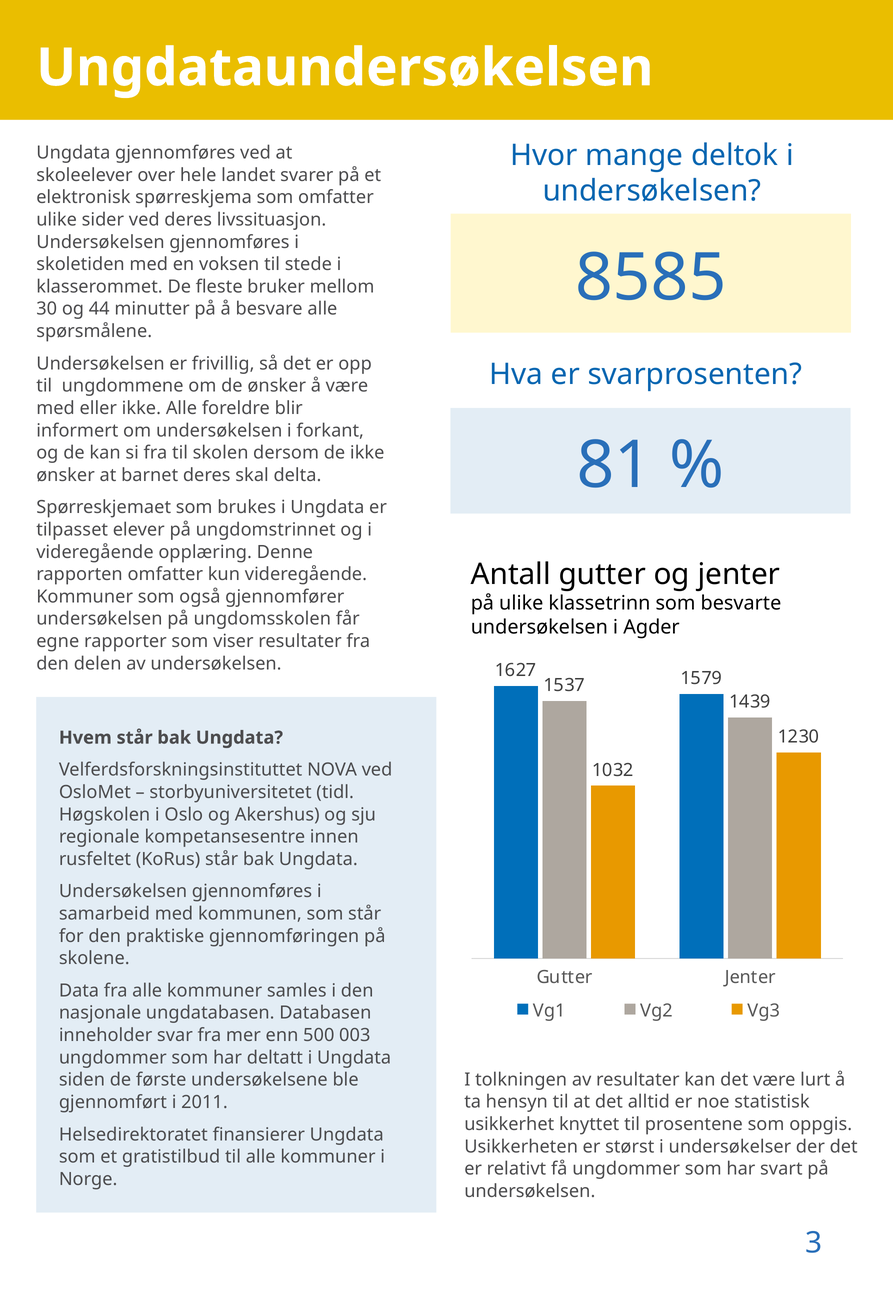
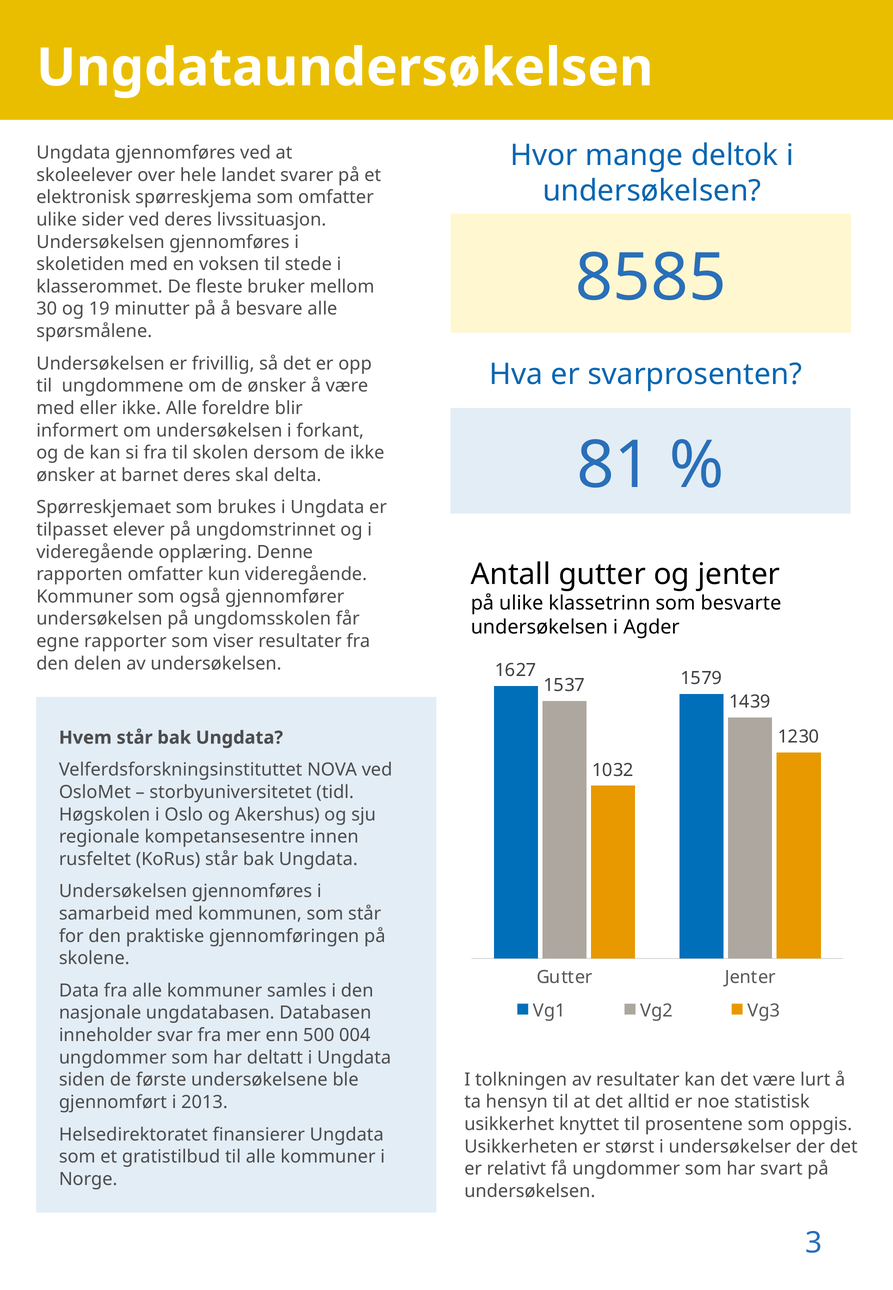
44: 44 -> 19
003: 003 -> 004
2011: 2011 -> 2013
